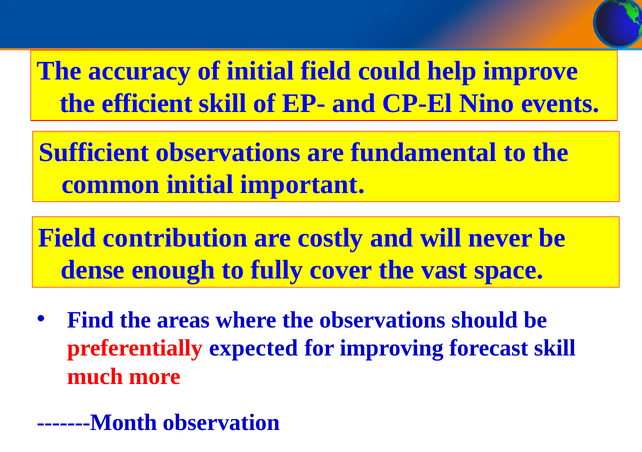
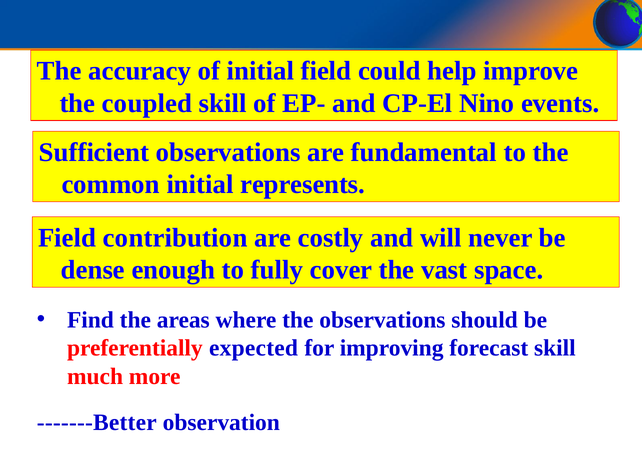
efficient: efficient -> coupled
important: important -> represents
-------Month: -------Month -> -------Better
